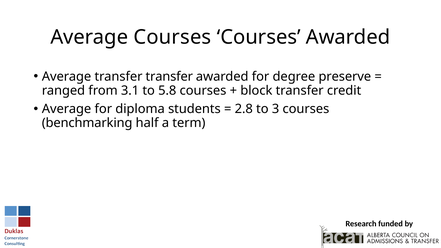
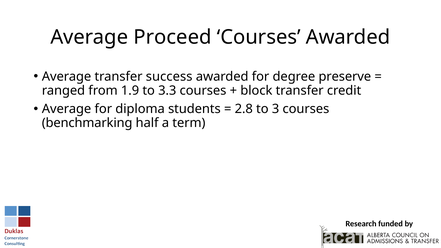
Average Courses: Courses -> Proceed
transfer transfer: transfer -> success
3.1: 3.1 -> 1.9
5.8: 5.8 -> 3.3
